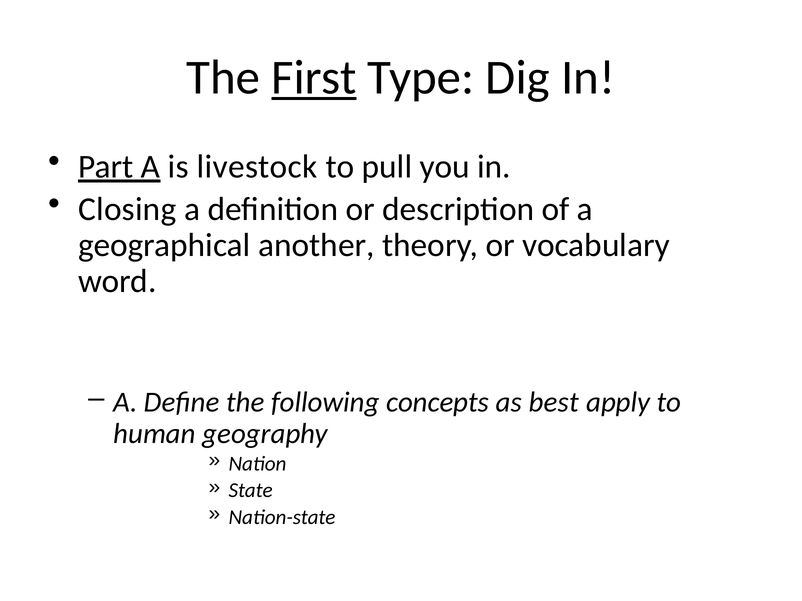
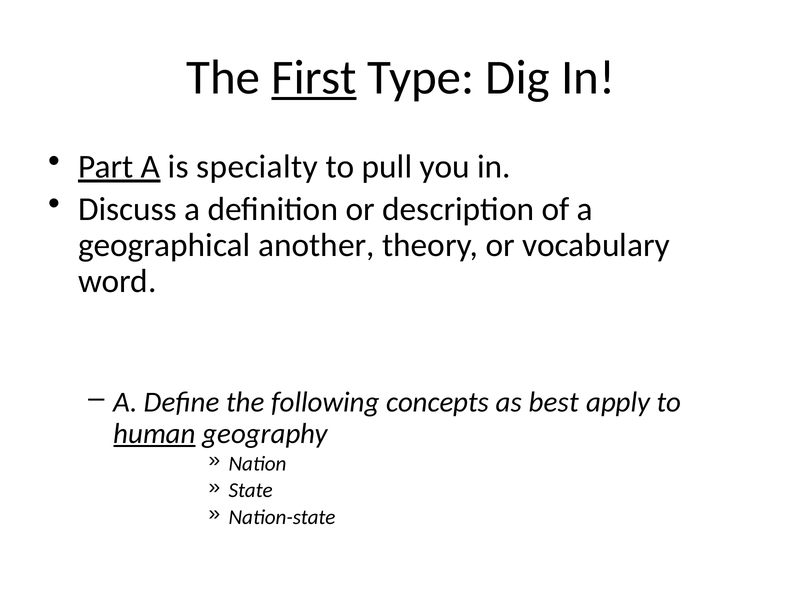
livestock: livestock -> specialty
Closing: Closing -> Discuss
human underline: none -> present
